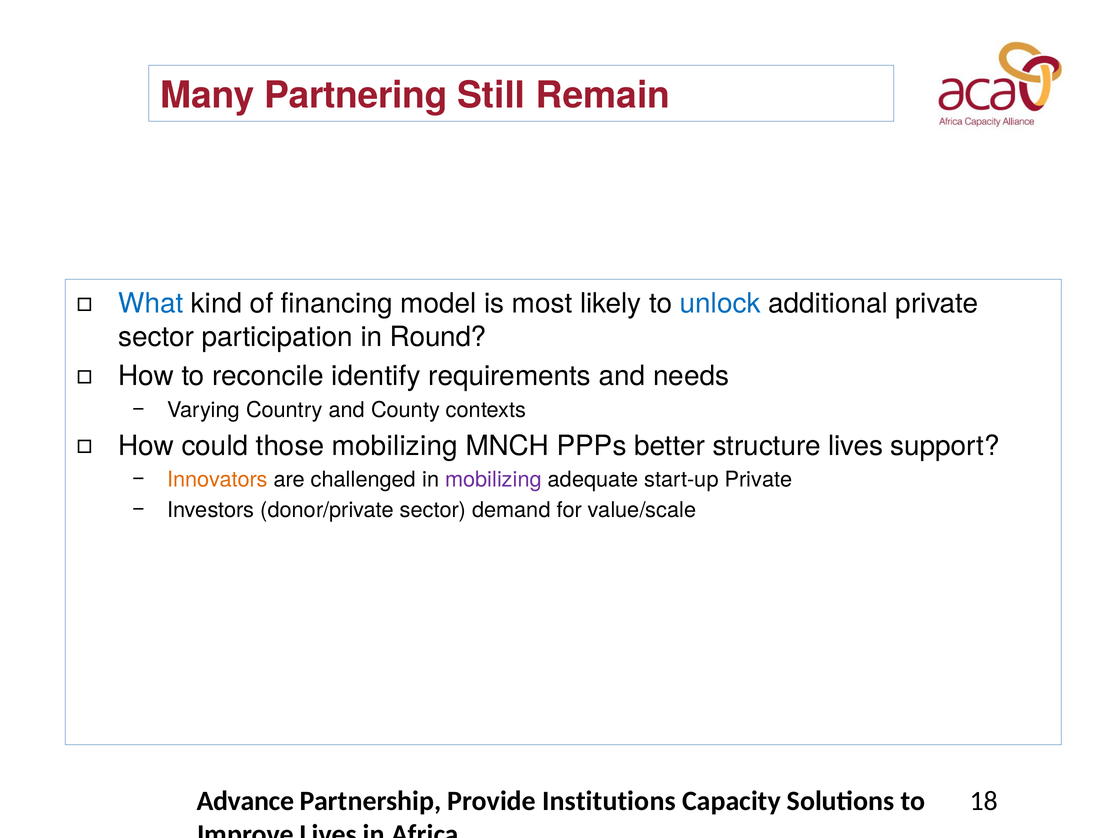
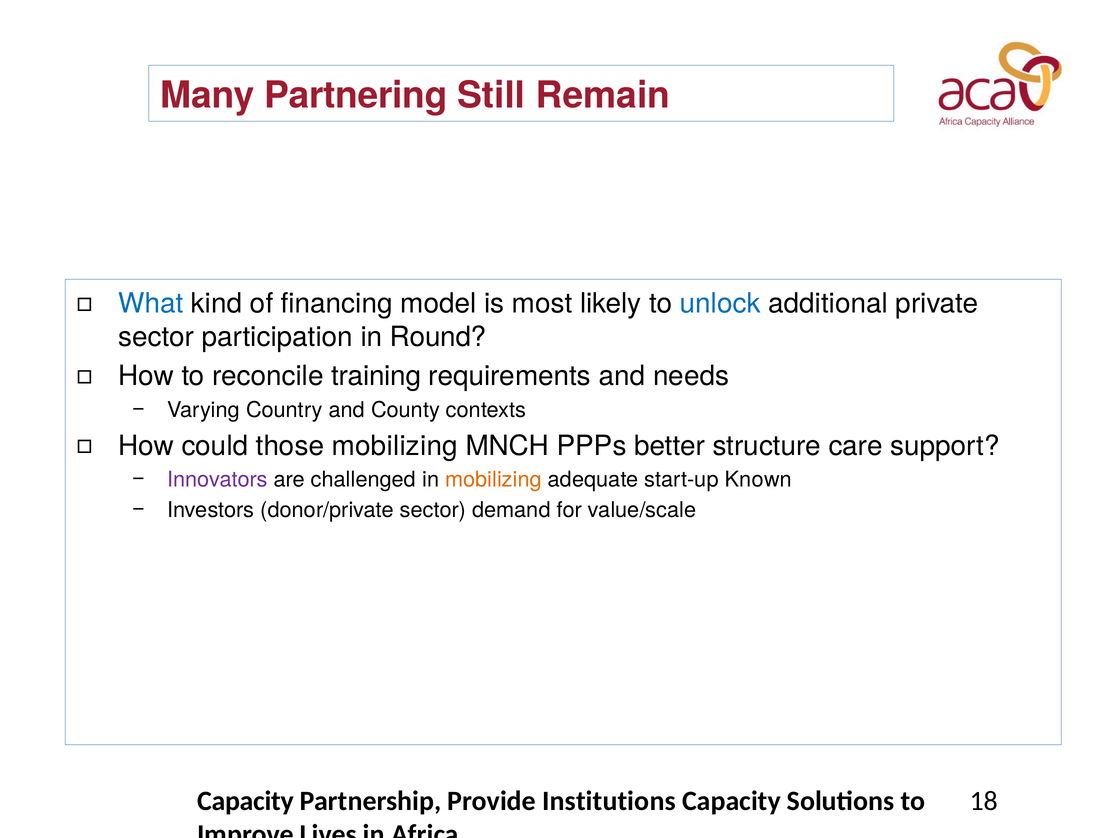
identify: identify -> training
structure lives: lives -> care
Innovators colour: orange -> purple
mobilizing at (493, 479) colour: purple -> orange
start-up Private: Private -> Known
Advance at (246, 801): Advance -> Capacity
